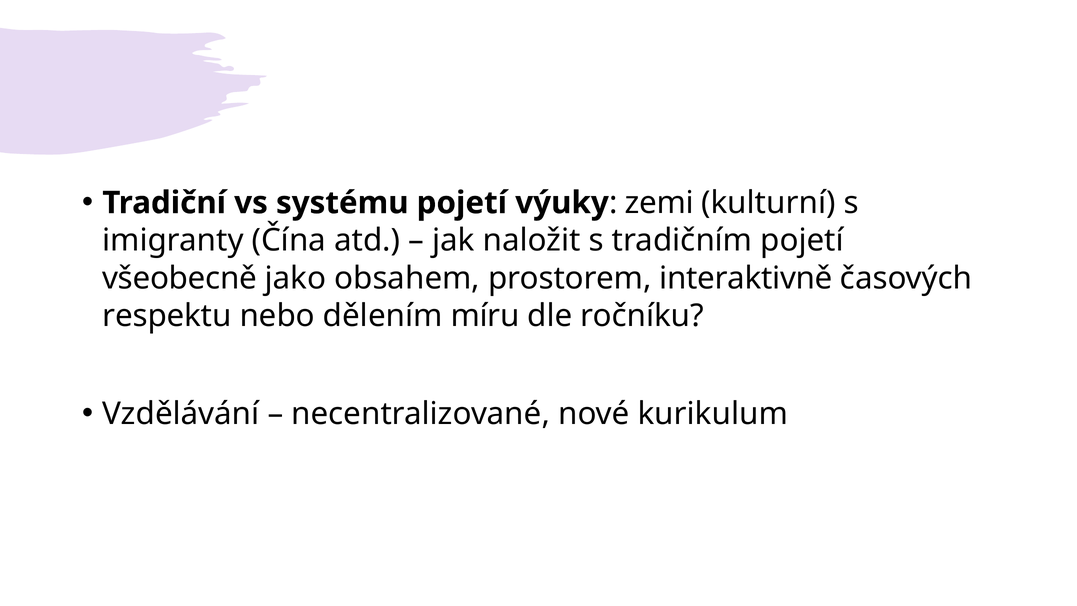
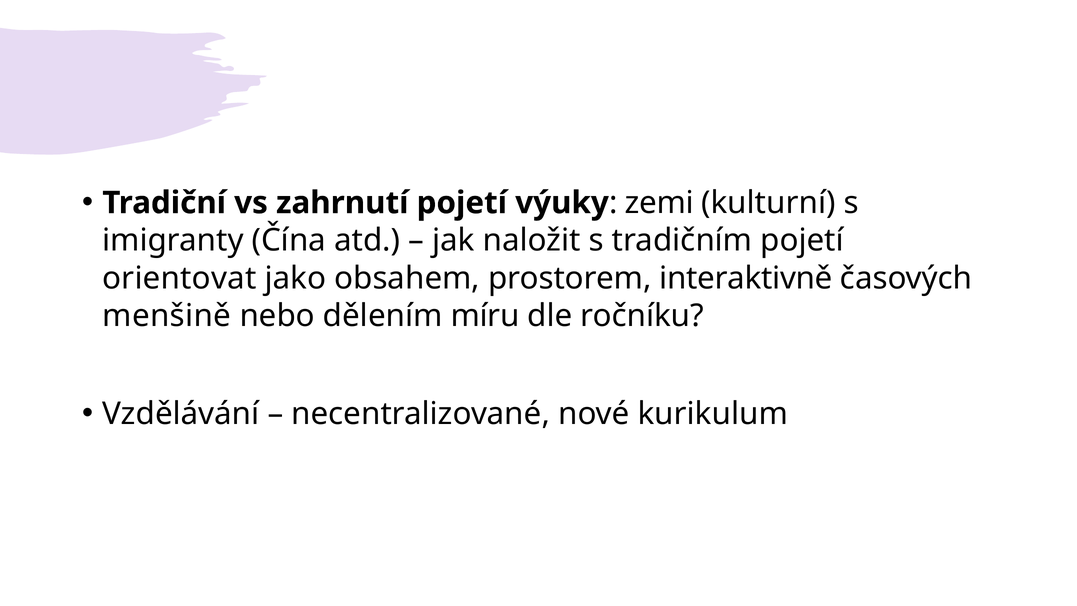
systému: systému -> zahrnutí
všeobecně: všeobecně -> orientovat
respektu: respektu -> menšině
